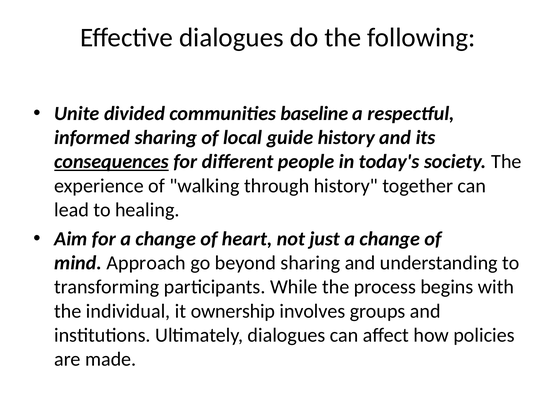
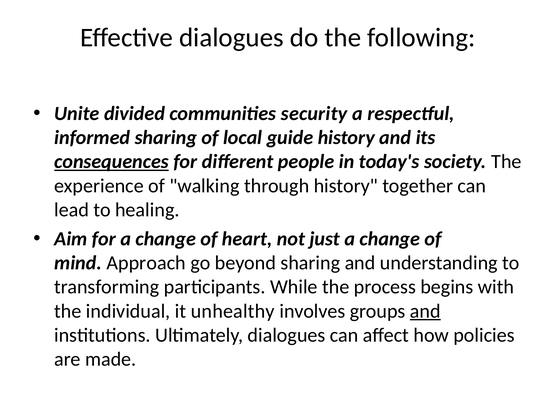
baseline: baseline -> security
ownership: ownership -> unhealthy
and at (425, 311) underline: none -> present
